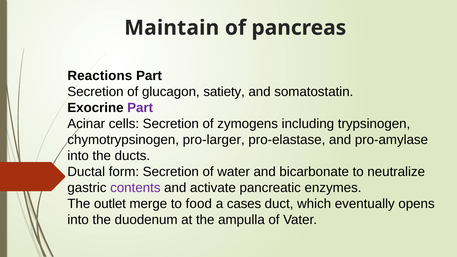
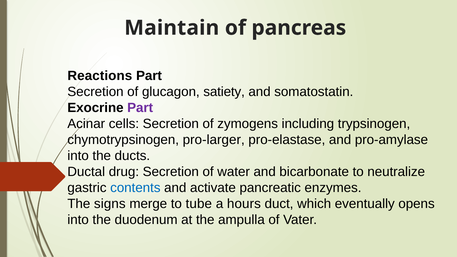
form: form -> drug
contents colour: purple -> blue
outlet: outlet -> signs
food: food -> tube
cases: cases -> hours
